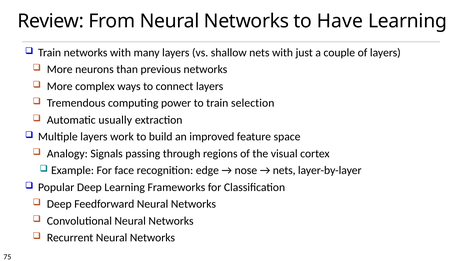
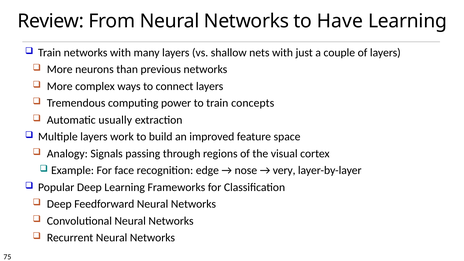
selection: selection -> concepts
nets at (284, 170): nets -> very
